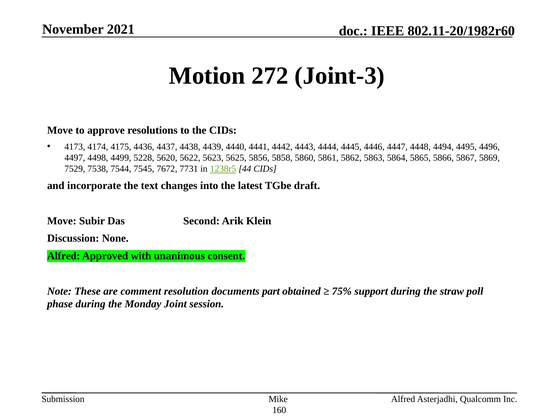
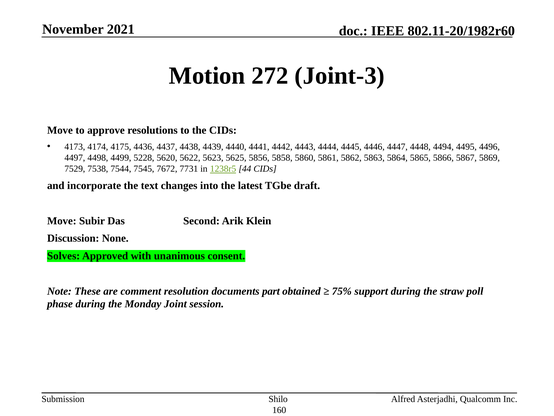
Alfred at (64, 256): Alfred -> Solves
Mike: Mike -> Shilo
